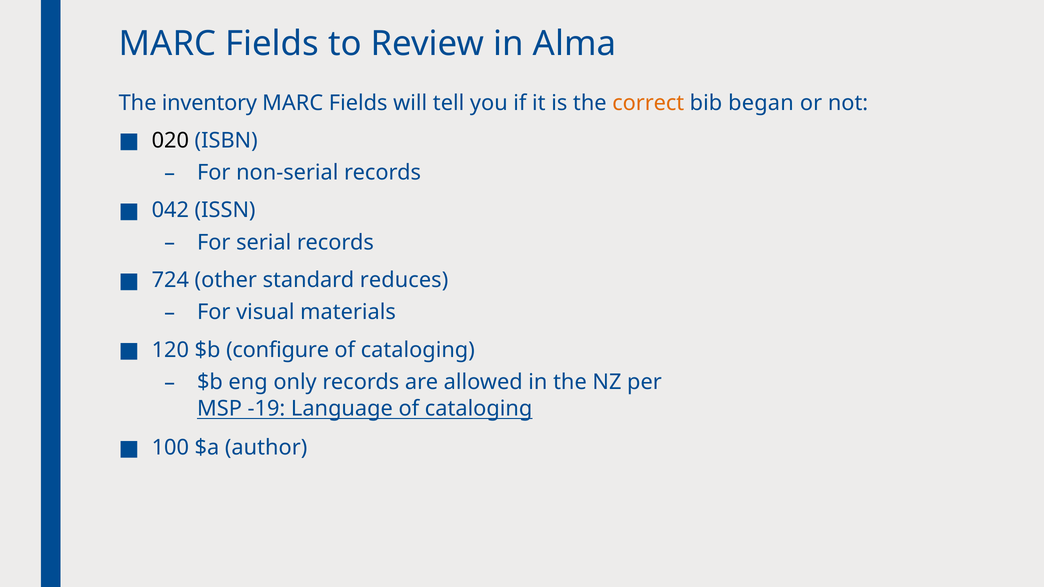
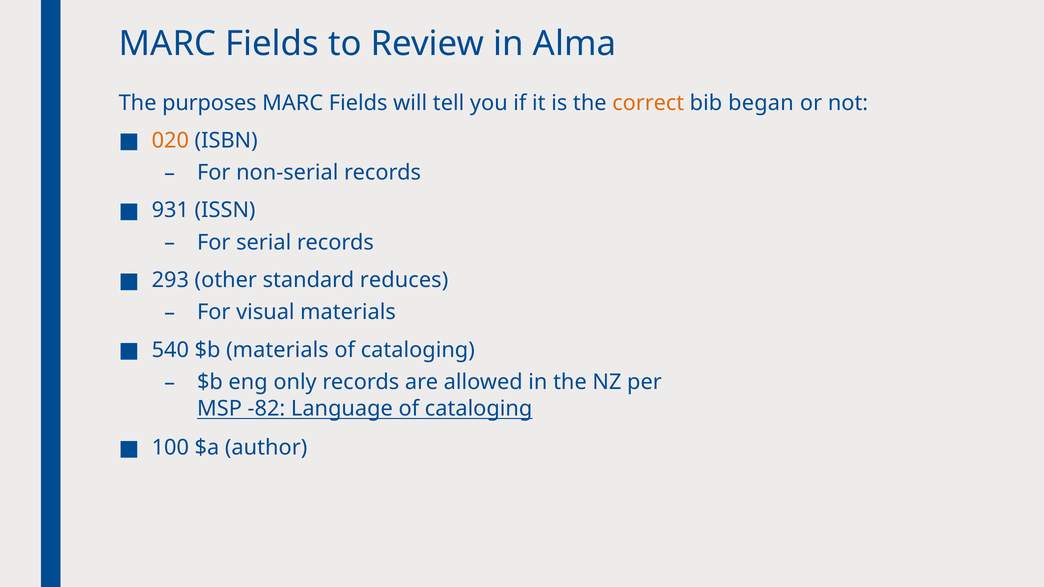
inventory: inventory -> purposes
020 colour: black -> orange
042: 042 -> 931
724: 724 -> 293
120: 120 -> 540
$b configure: configure -> materials
-19: -19 -> -82
